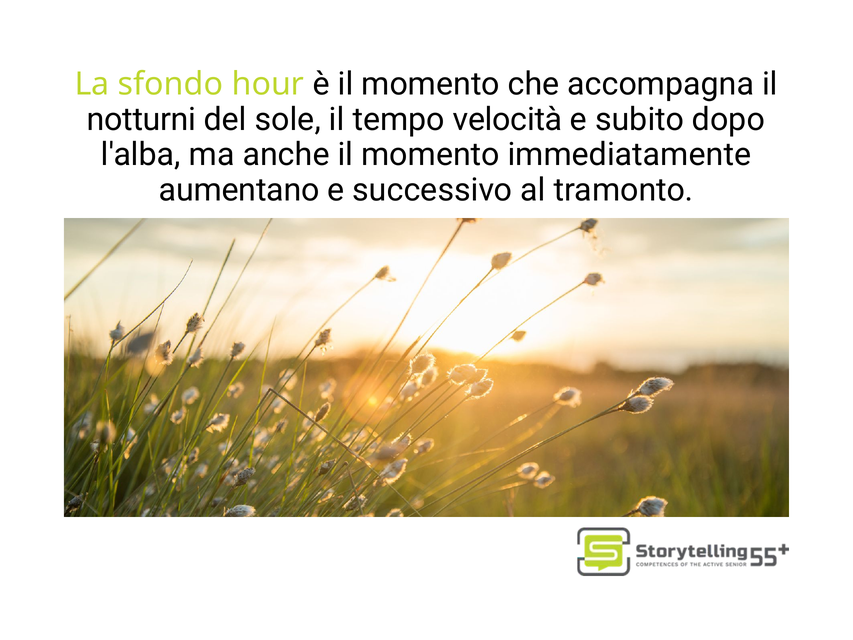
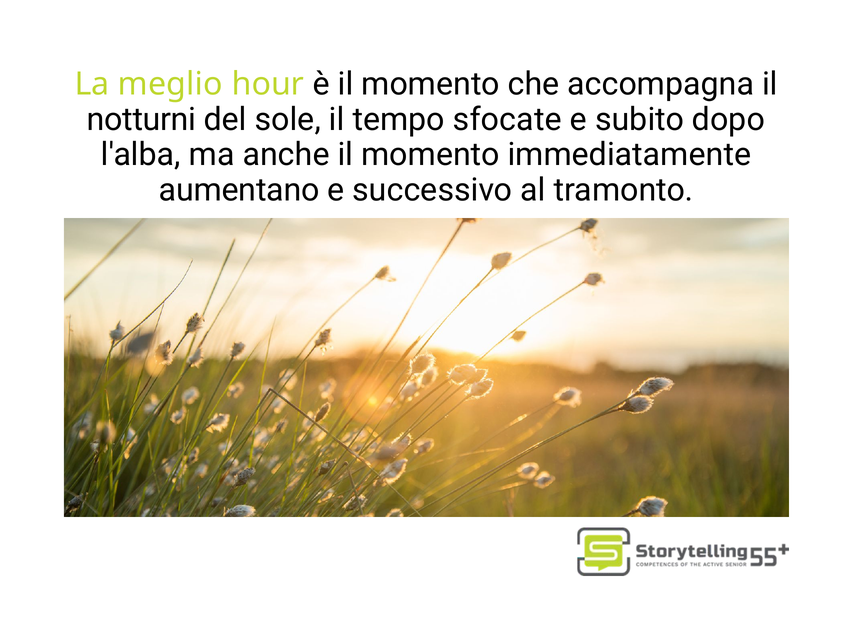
sfondo: sfondo -> meglio
velocità: velocità -> sfocate
